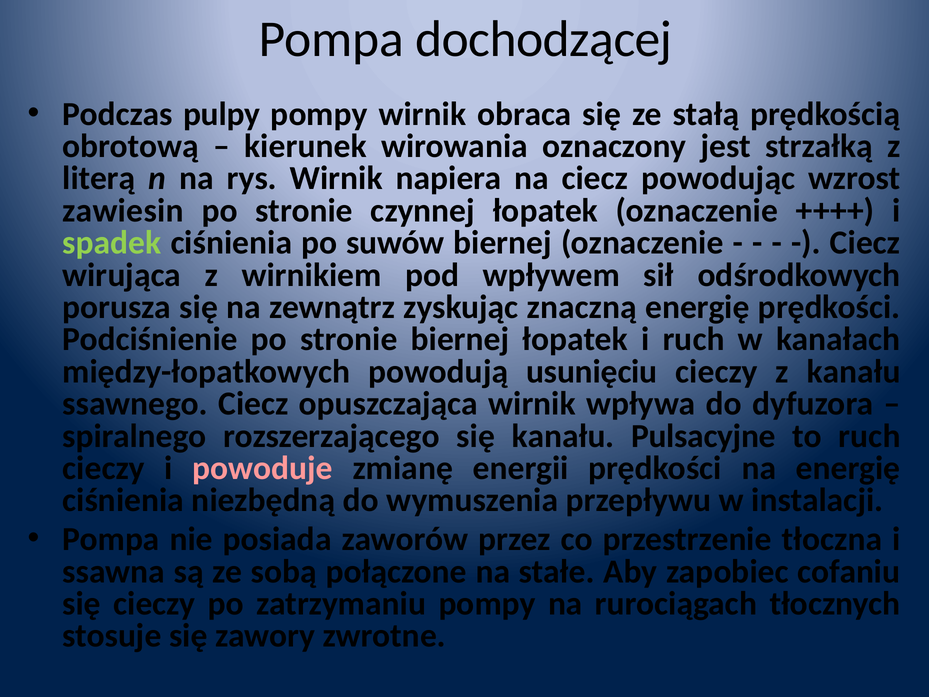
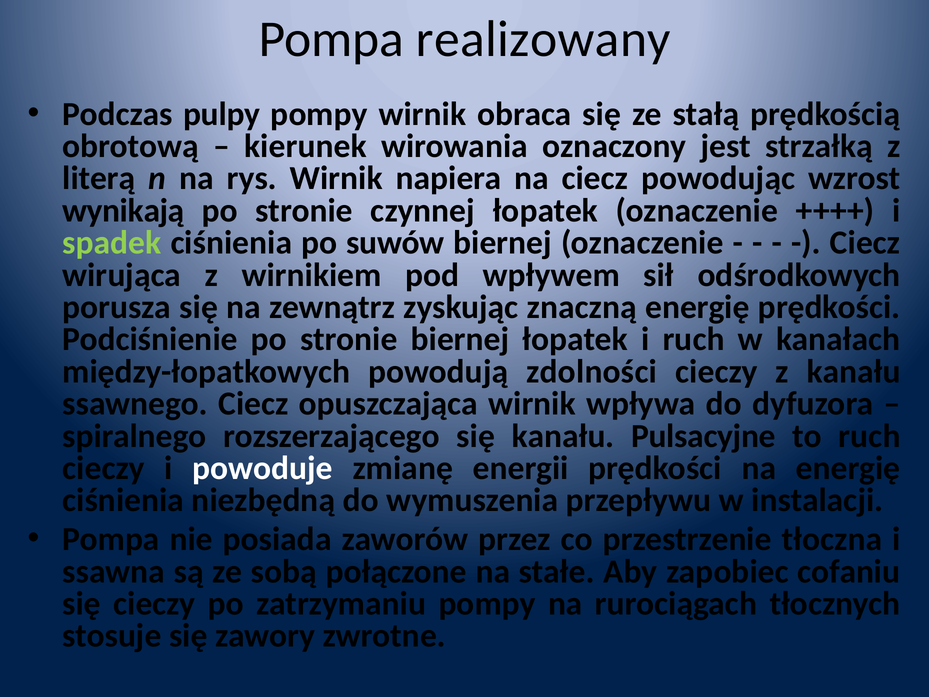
dochodzącej: dochodzącej -> realizowany
zawiesin: zawiesin -> wynikają
usunięciu: usunięciu -> zdolności
powoduje colour: pink -> white
